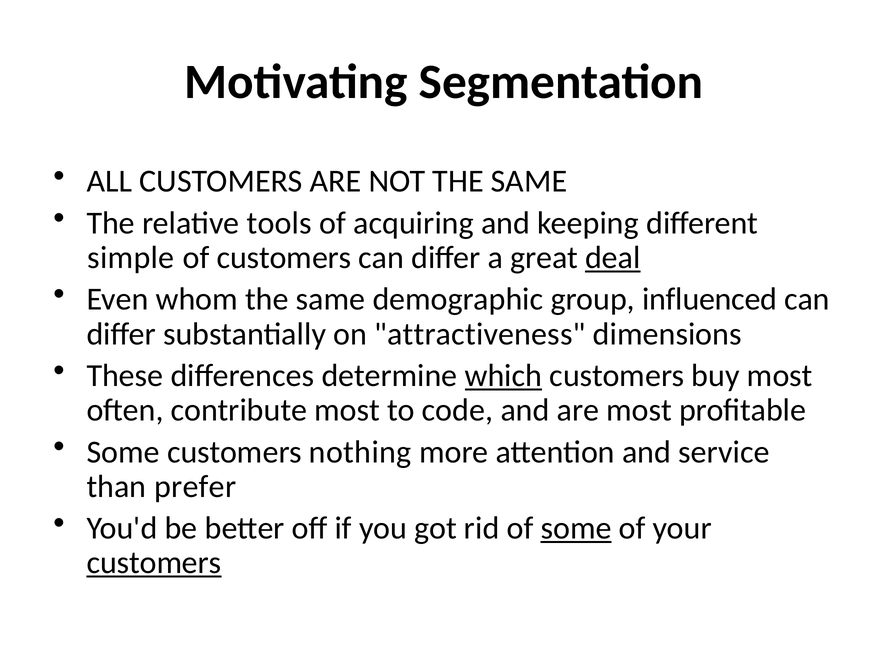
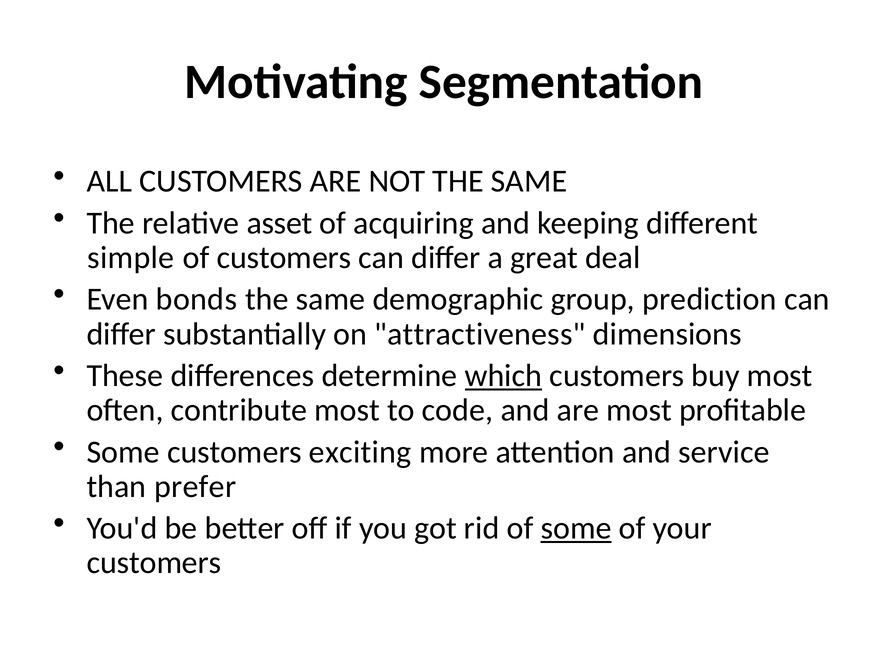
tools: tools -> asset
deal underline: present -> none
whom: whom -> bonds
influenced: influenced -> prediction
nothing: nothing -> exciting
customers at (154, 563) underline: present -> none
